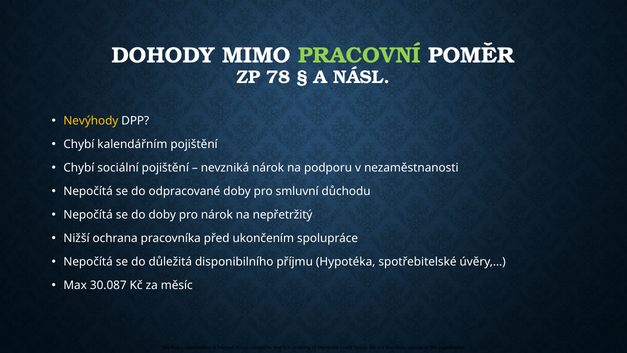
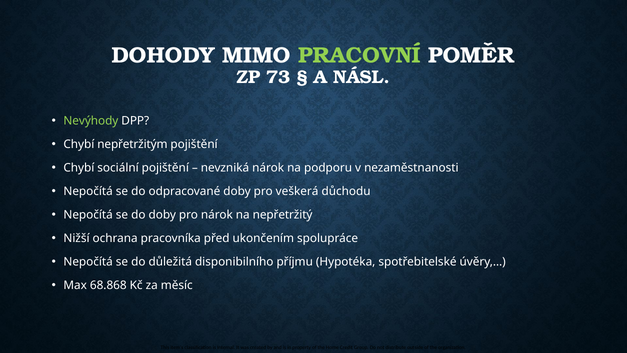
78: 78 -> 73
Nevýhody colour: yellow -> light green
kalendářním: kalendářním -> nepřetržitým
smluvní: smluvní -> veškerá
30.087: 30.087 -> 68.868
